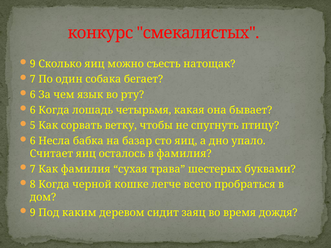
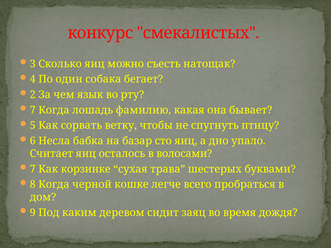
9 at (33, 64): 9 -> 3
7 at (33, 79): 7 -> 4
6 at (33, 95): 6 -> 2
6 at (33, 110): 6 -> 7
четырьмя: четырьмя -> фамилию
в фамилия: фамилия -> волосами
Как фамилия: фамилия -> корзинке
